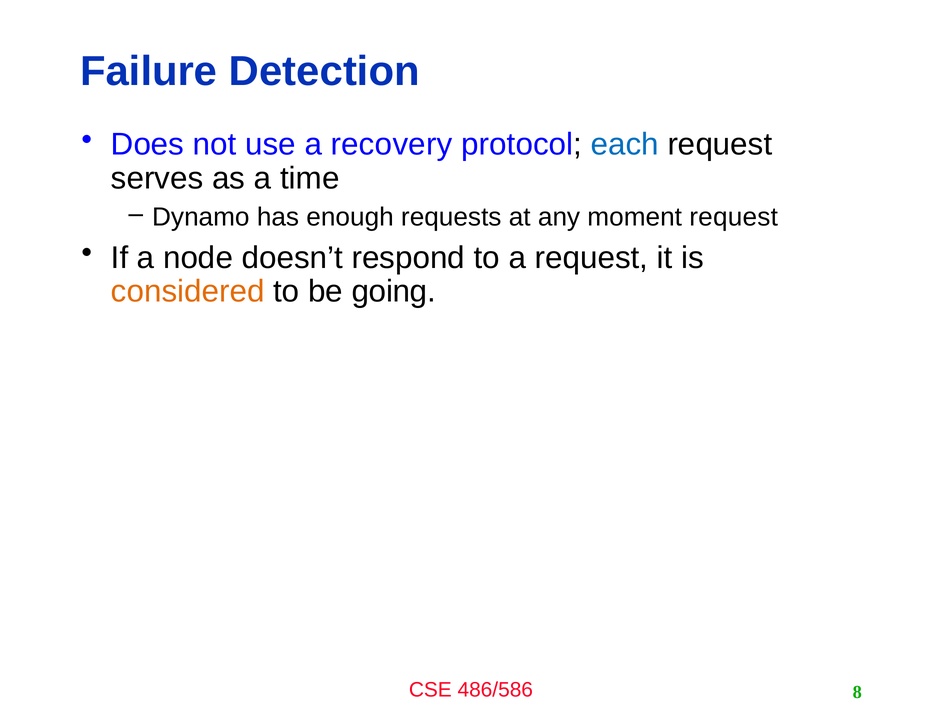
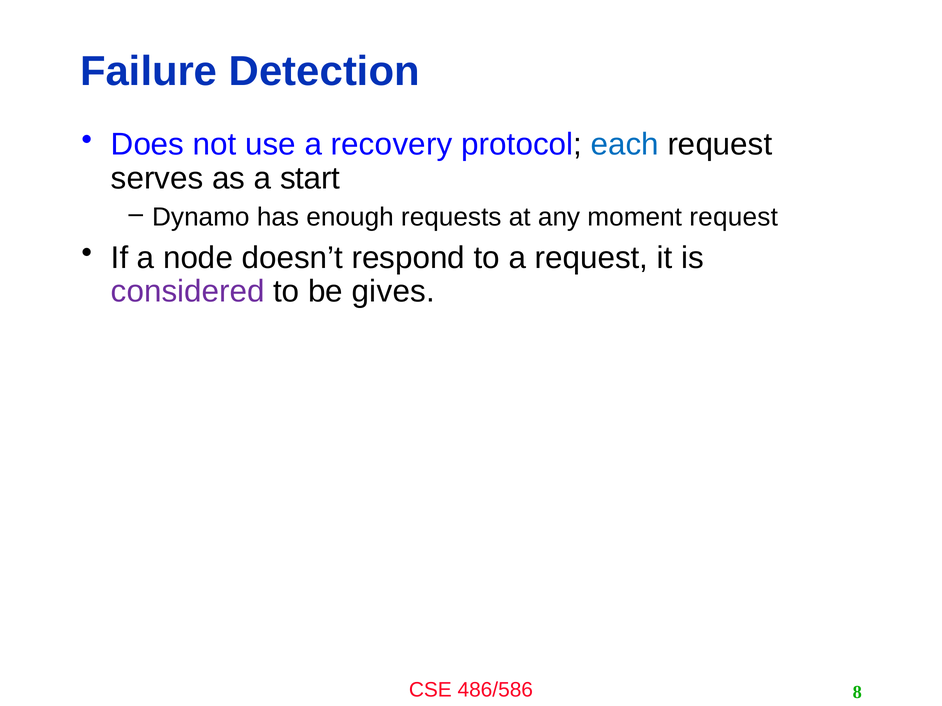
time: time -> start
considered colour: orange -> purple
going: going -> gives
